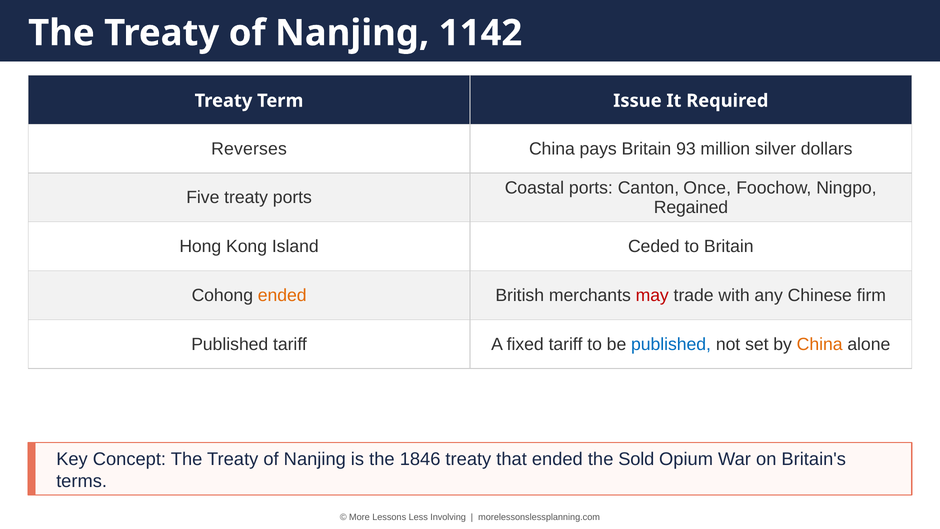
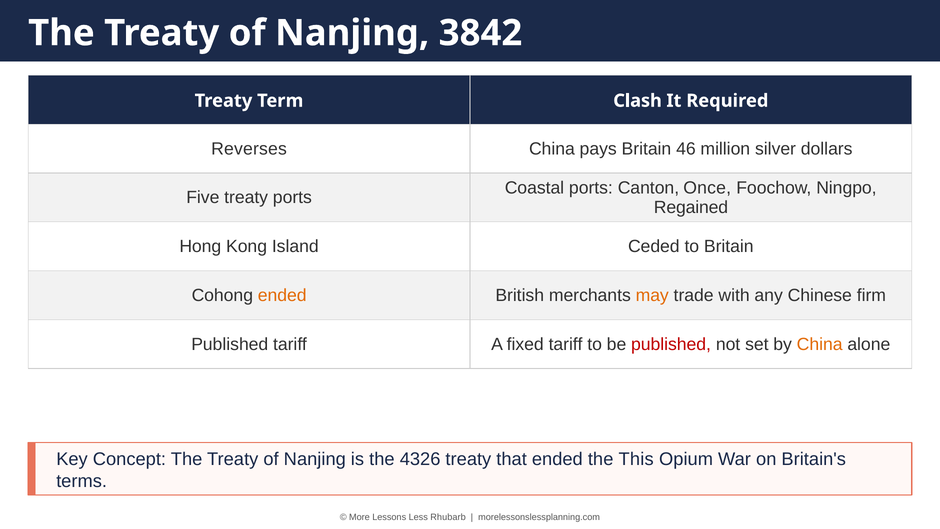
1142: 1142 -> 3842
Issue: Issue -> Clash
93: 93 -> 46
may colour: red -> orange
published at (671, 344) colour: blue -> red
1846: 1846 -> 4326
Sold: Sold -> This
Involving: Involving -> Rhubarb
